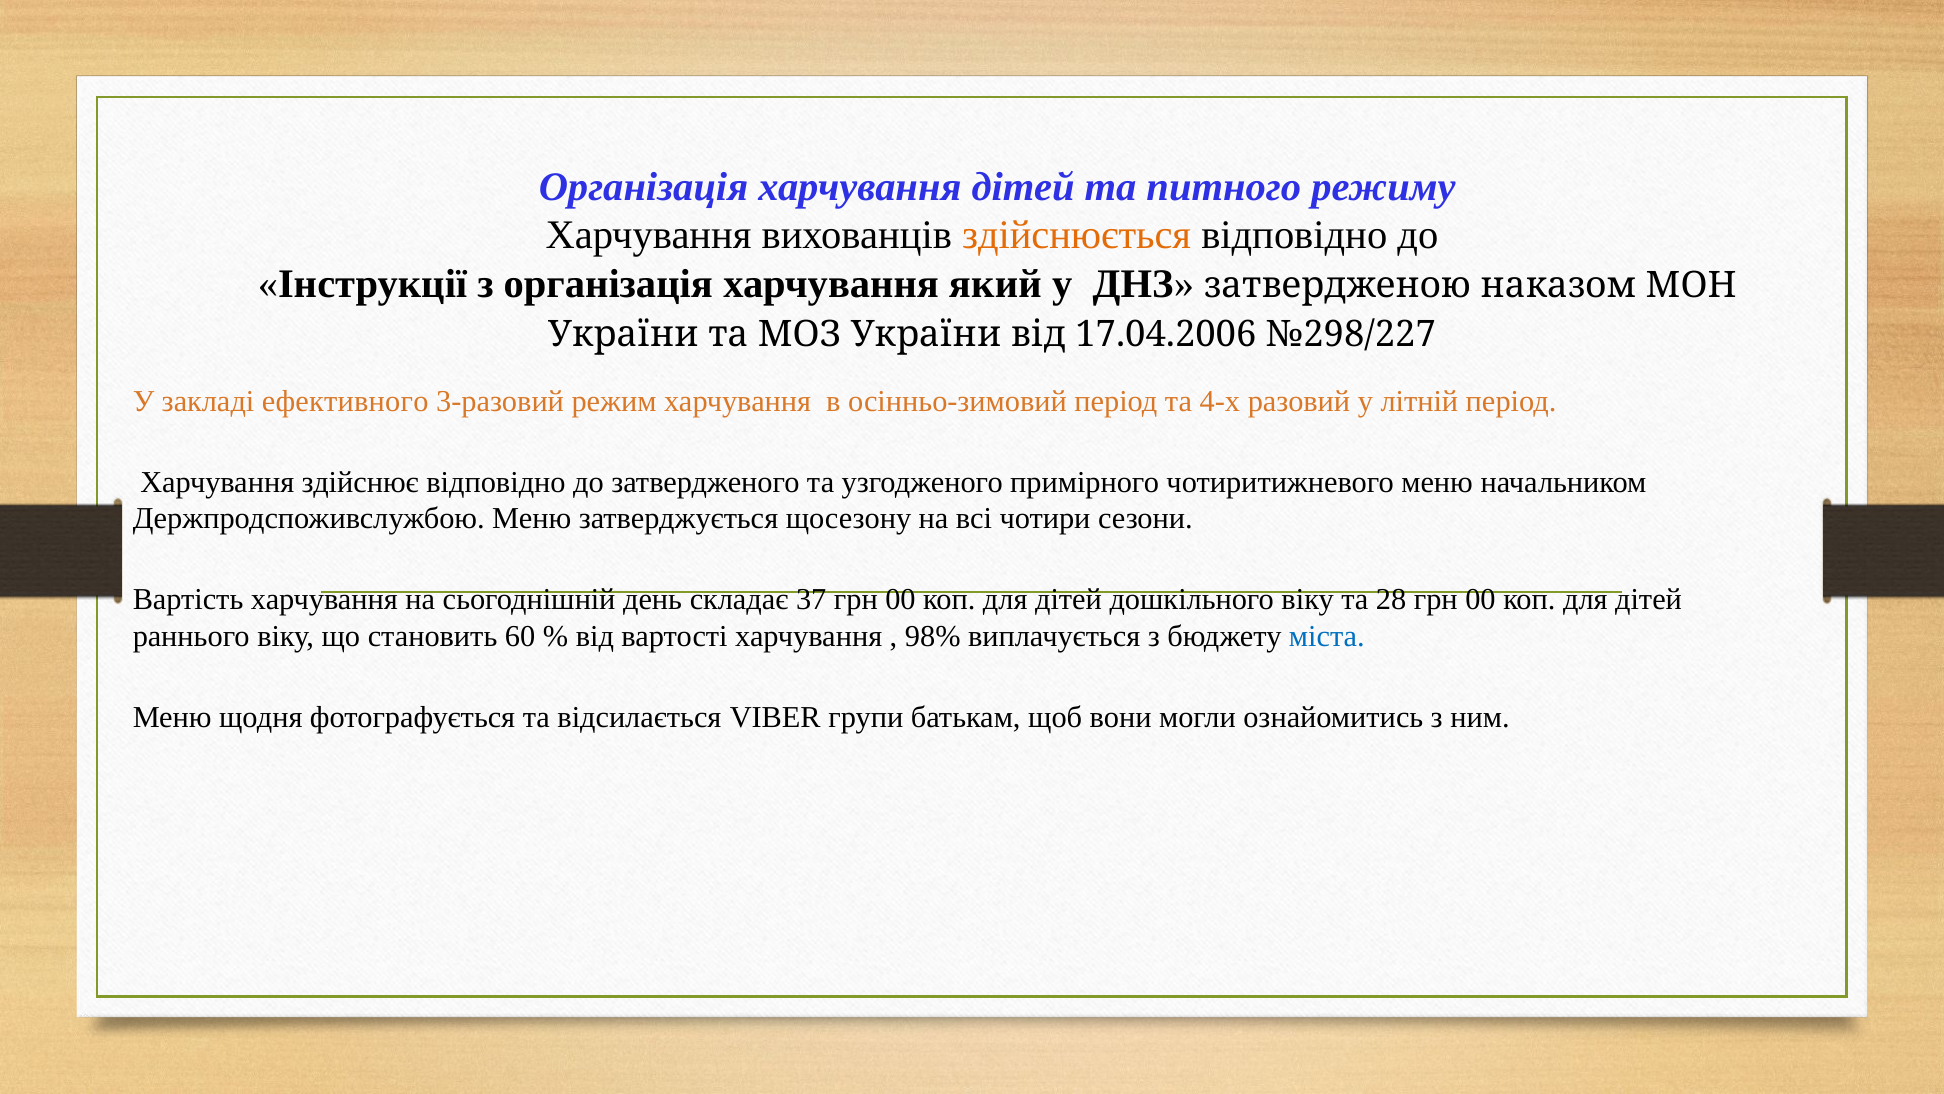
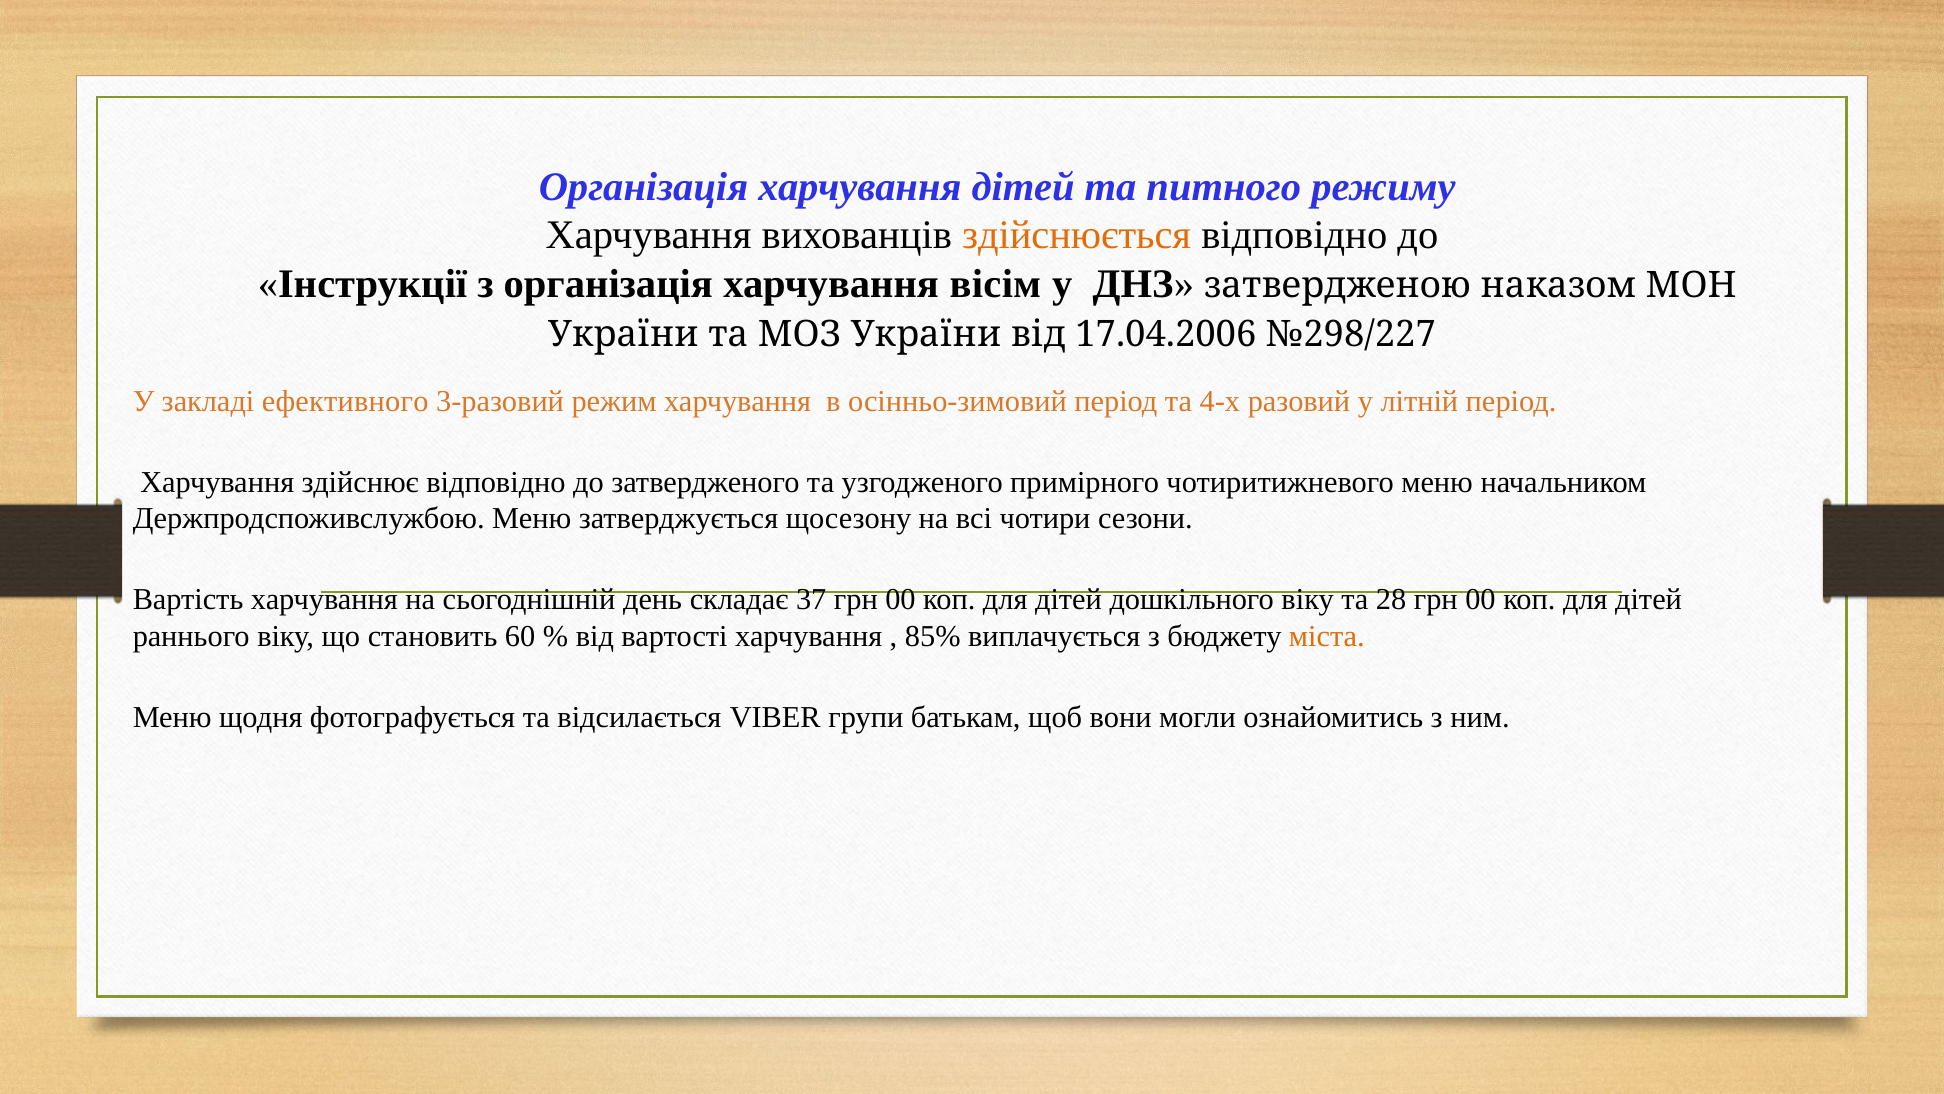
який: який -> вісім
98%: 98% -> 85%
міста colour: blue -> orange
